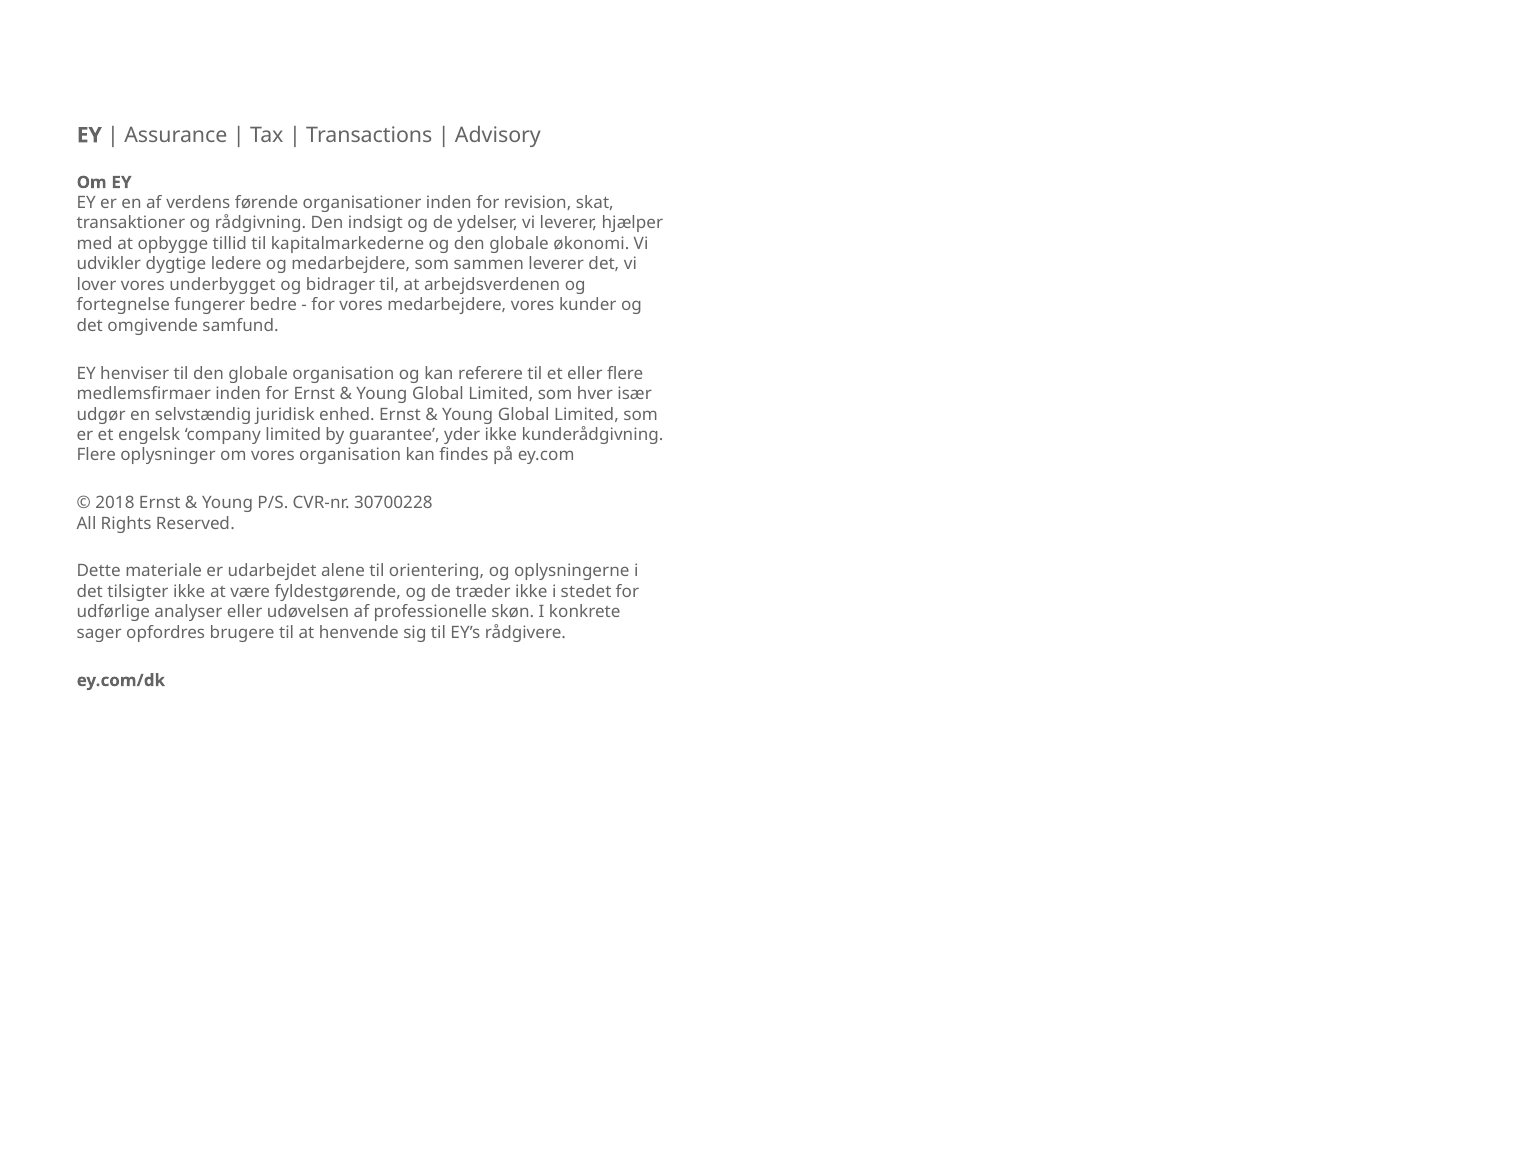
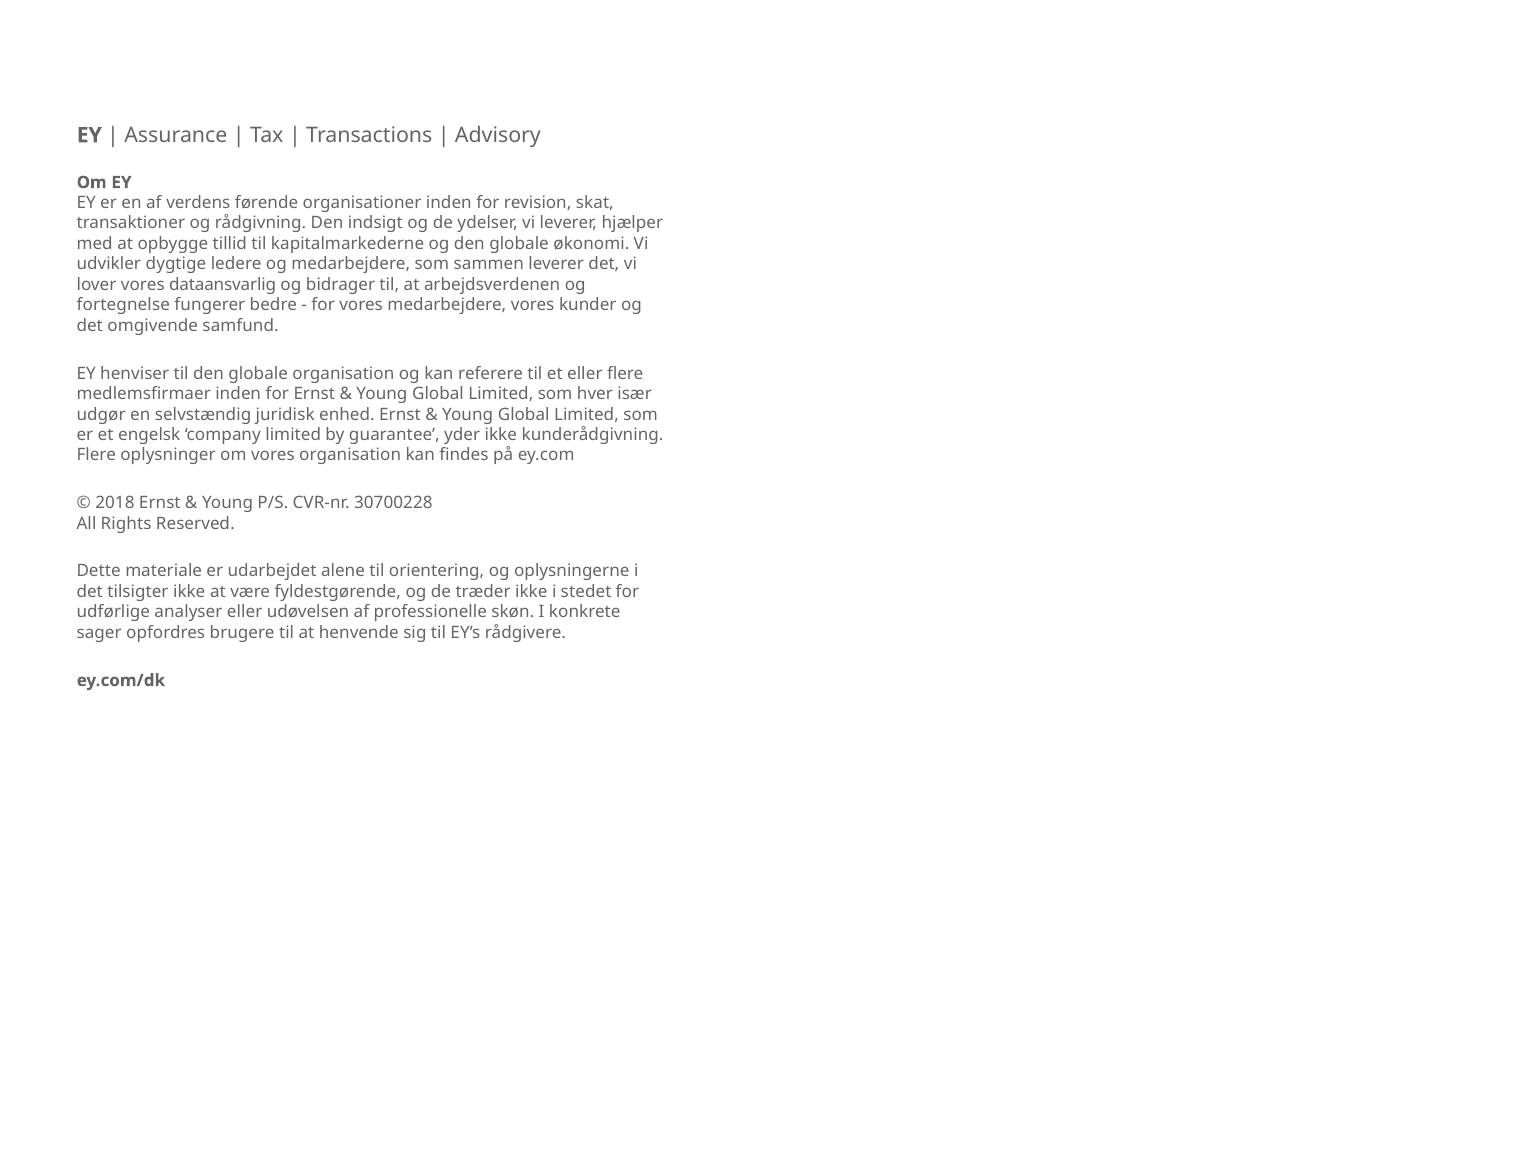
underbygget: underbygget -> dataansvarlig
